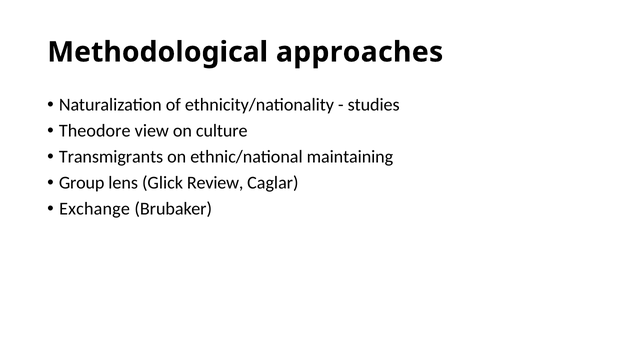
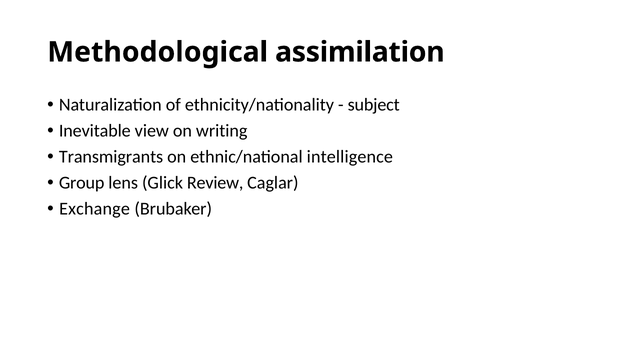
approaches: approaches -> assimilation
studies: studies -> subject
Theodore: Theodore -> Inevitable
culture: culture -> writing
maintaining: maintaining -> intelligence
